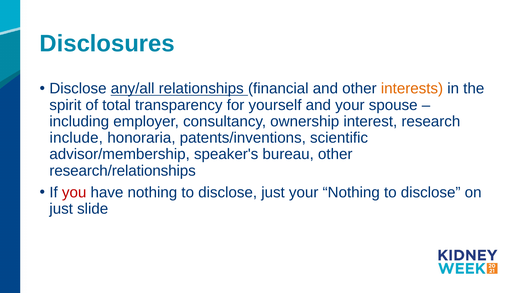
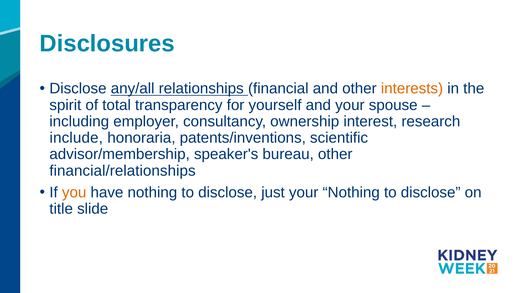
research/relationships: research/relationships -> financial/relationships
you colour: red -> orange
just at (61, 209): just -> title
